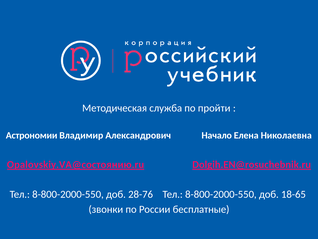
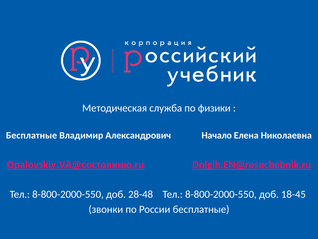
пройти: пройти -> физики
Астрономии at (32, 135): Астрономии -> Бесплатные
28-76: 28-76 -> 28-48
18-65: 18-65 -> 18-45
